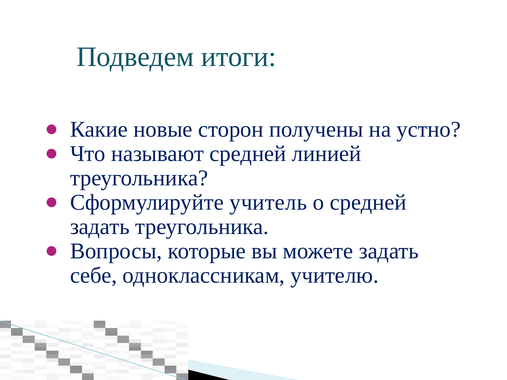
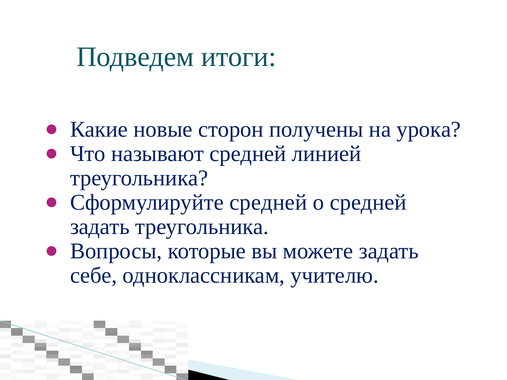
устно: устно -> урока
Сформулируйте учитель: учитель -> средней
